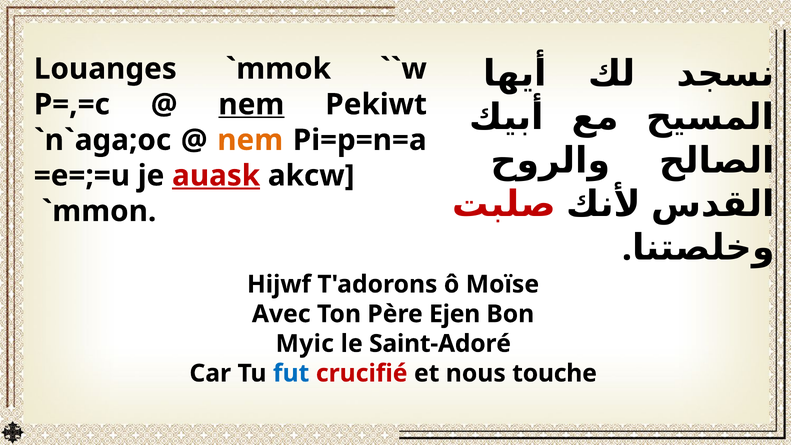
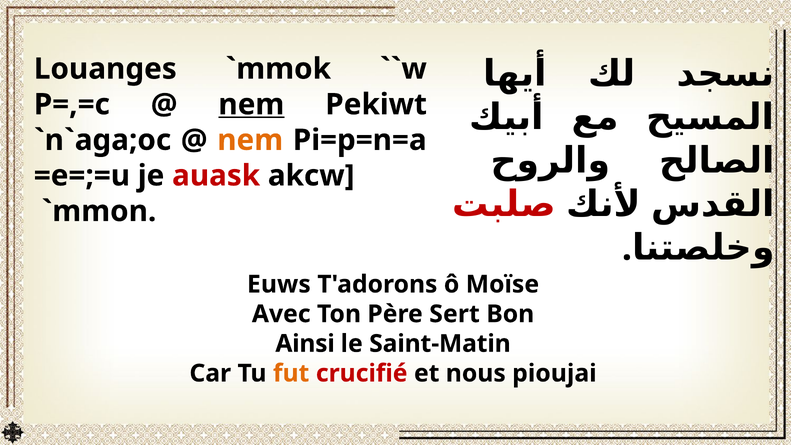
auask underline: present -> none
Hijwf: Hijwf -> Euws
Ejen: Ejen -> Sert
Myic: Myic -> Ainsi
Saint-Adoré: Saint-Adoré -> Saint-Matin
fut colour: blue -> orange
touche: touche -> pioujai
